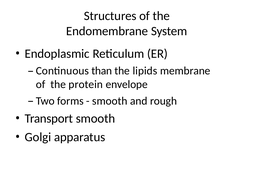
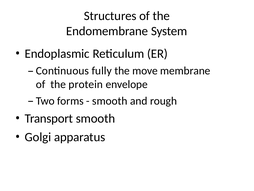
than: than -> fully
lipids: lipids -> move
